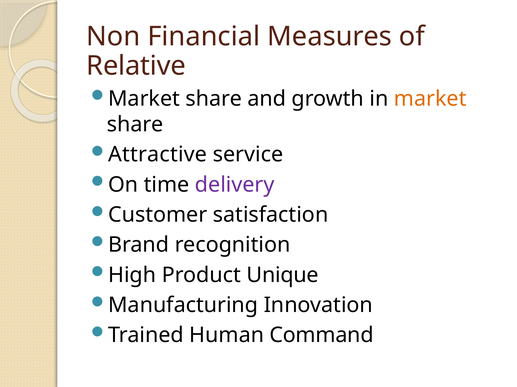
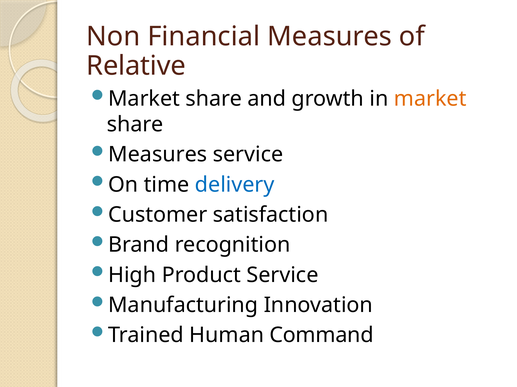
Attractive at (158, 155): Attractive -> Measures
delivery colour: purple -> blue
Product Unique: Unique -> Service
